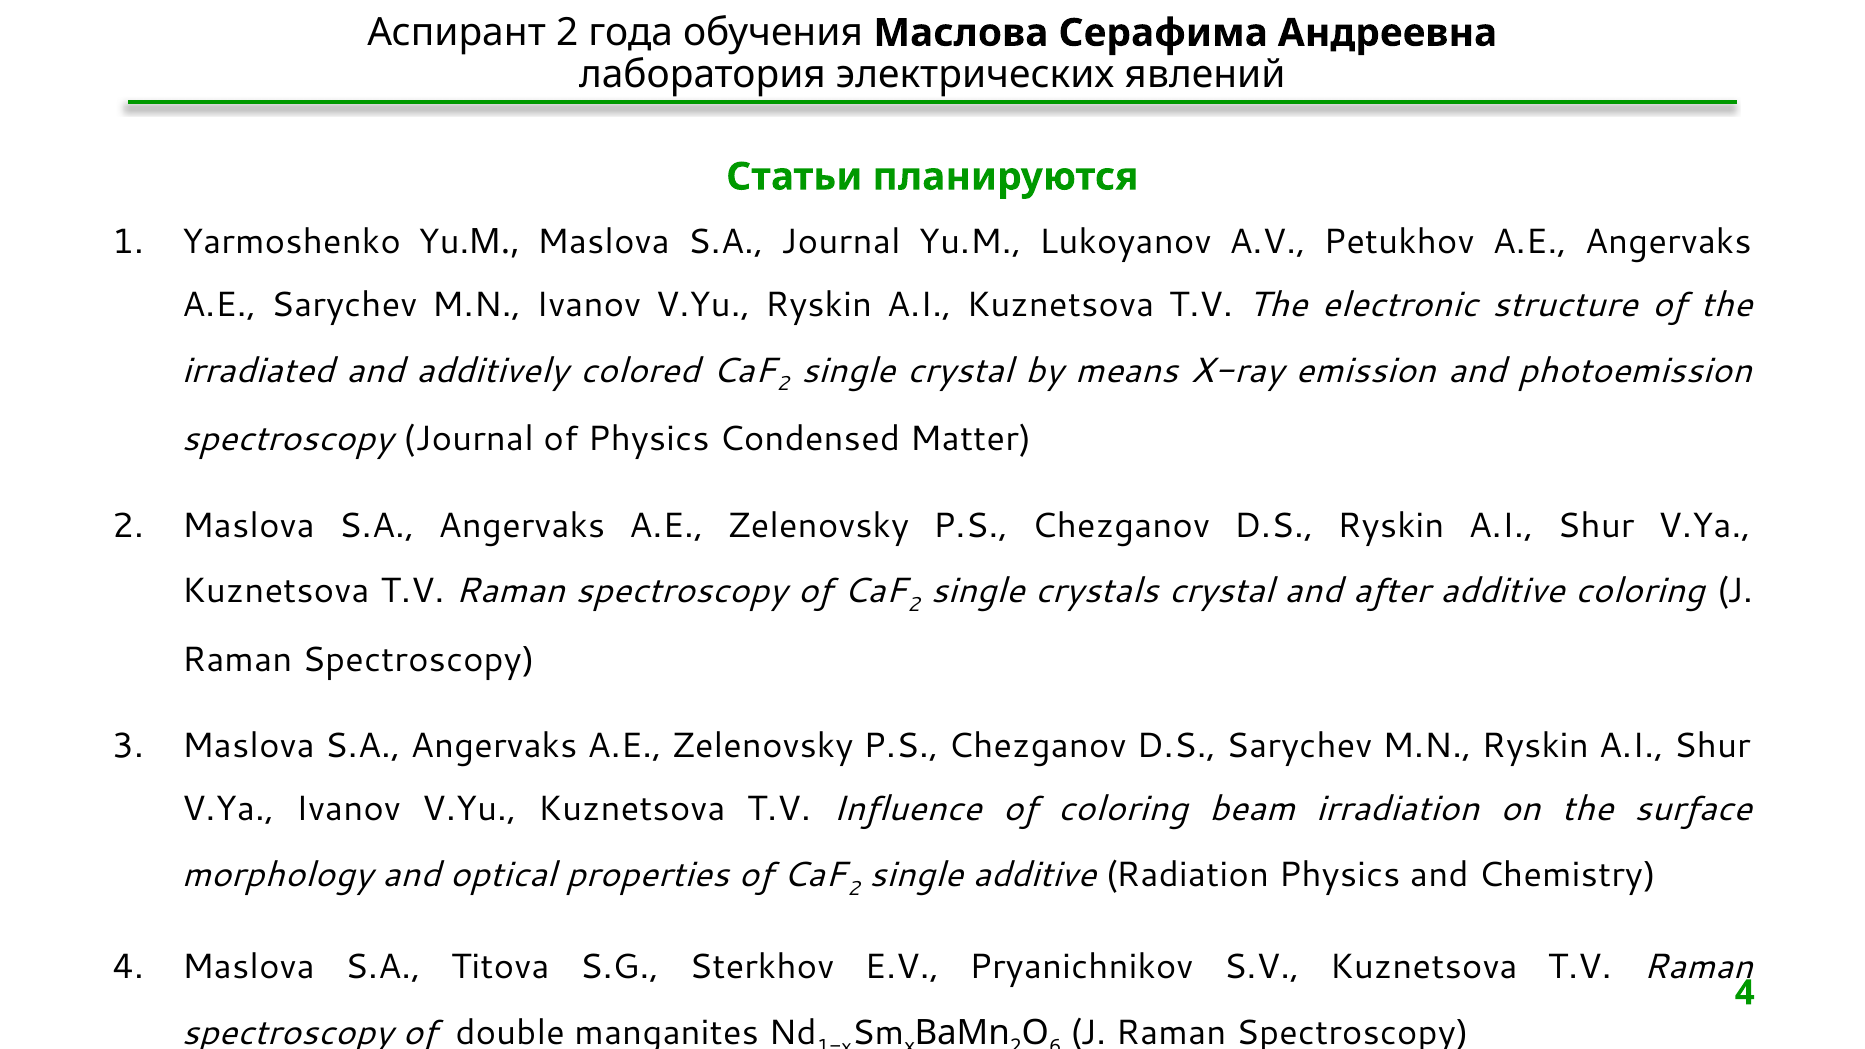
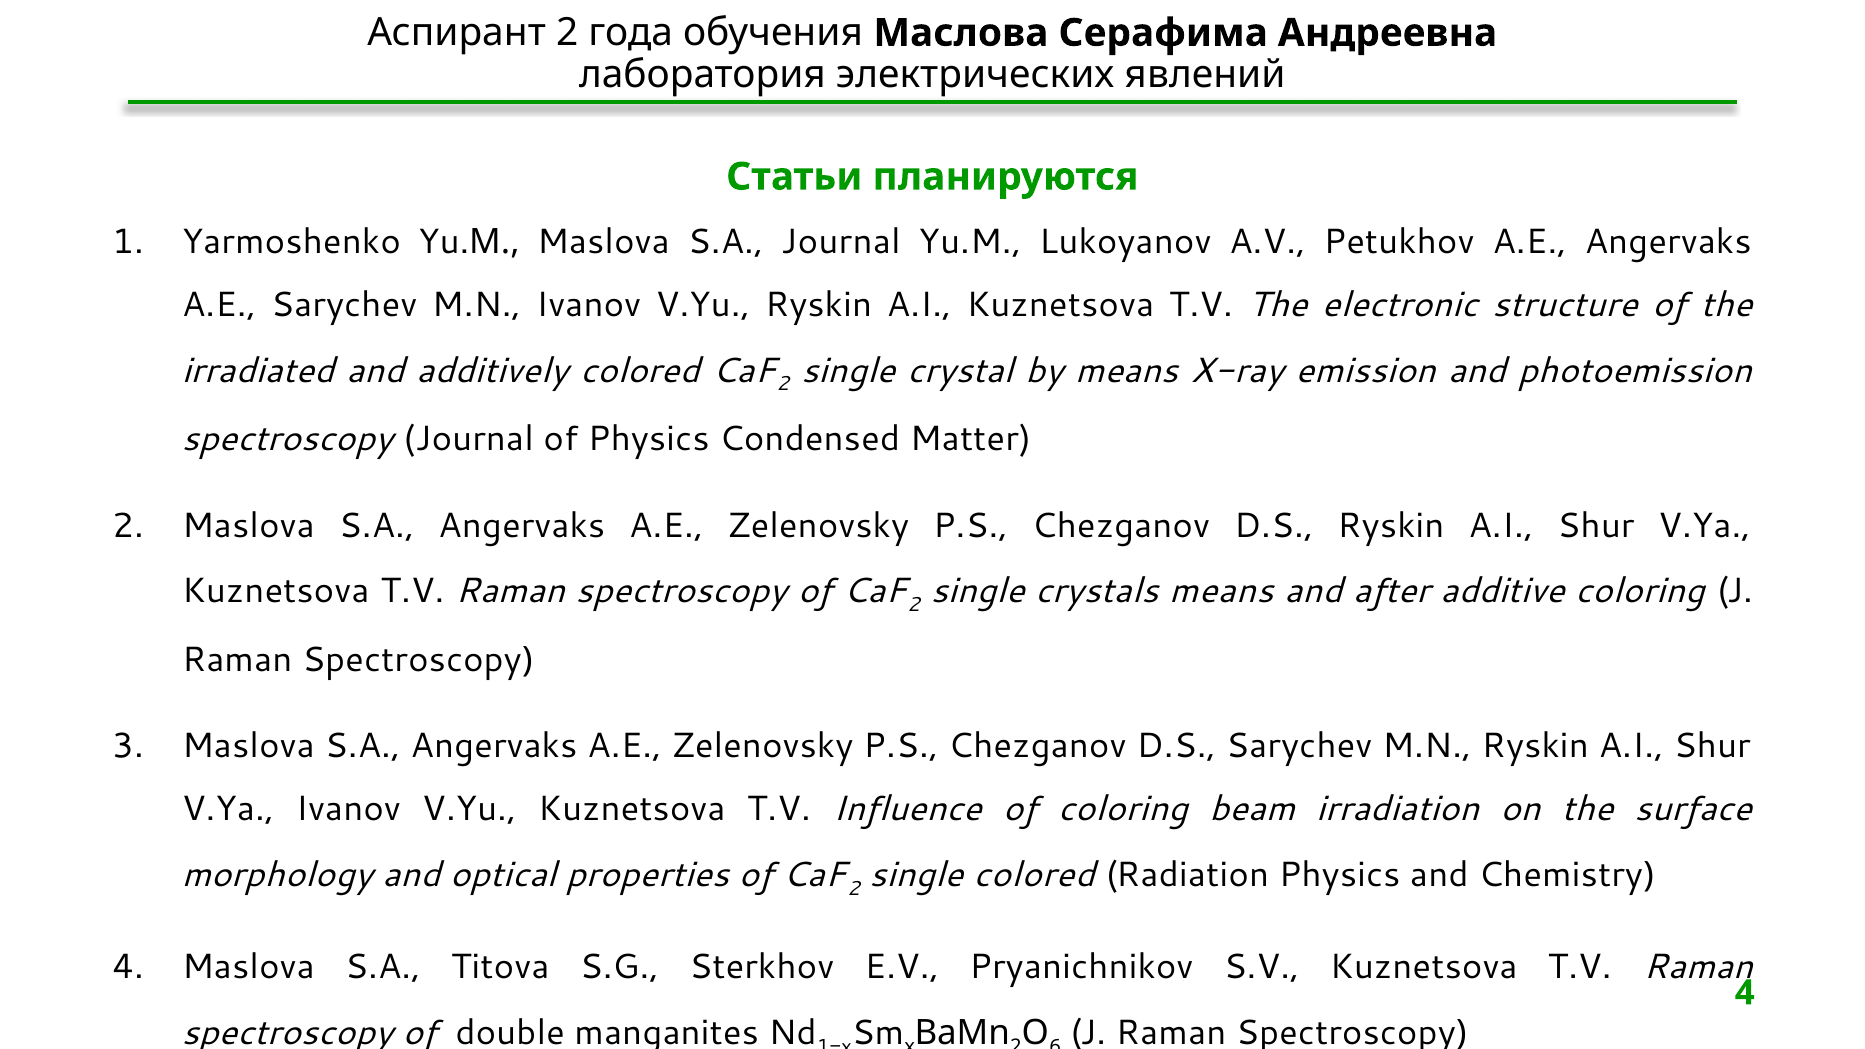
crystals crystal: crystal -> means
single additive: additive -> colored
